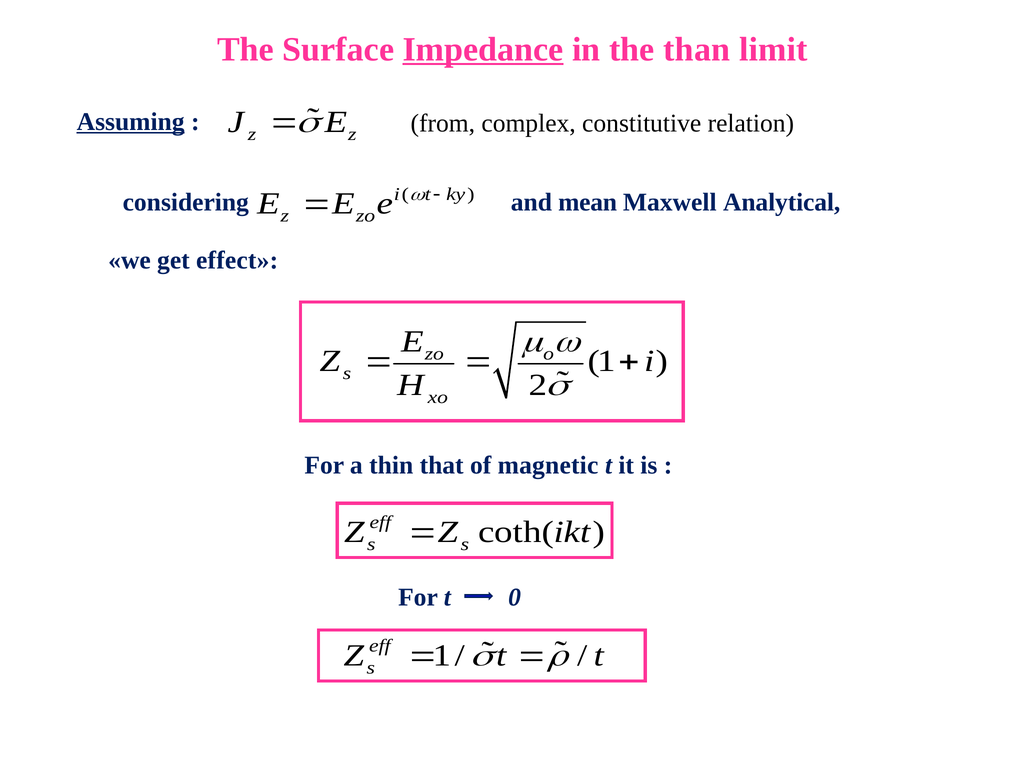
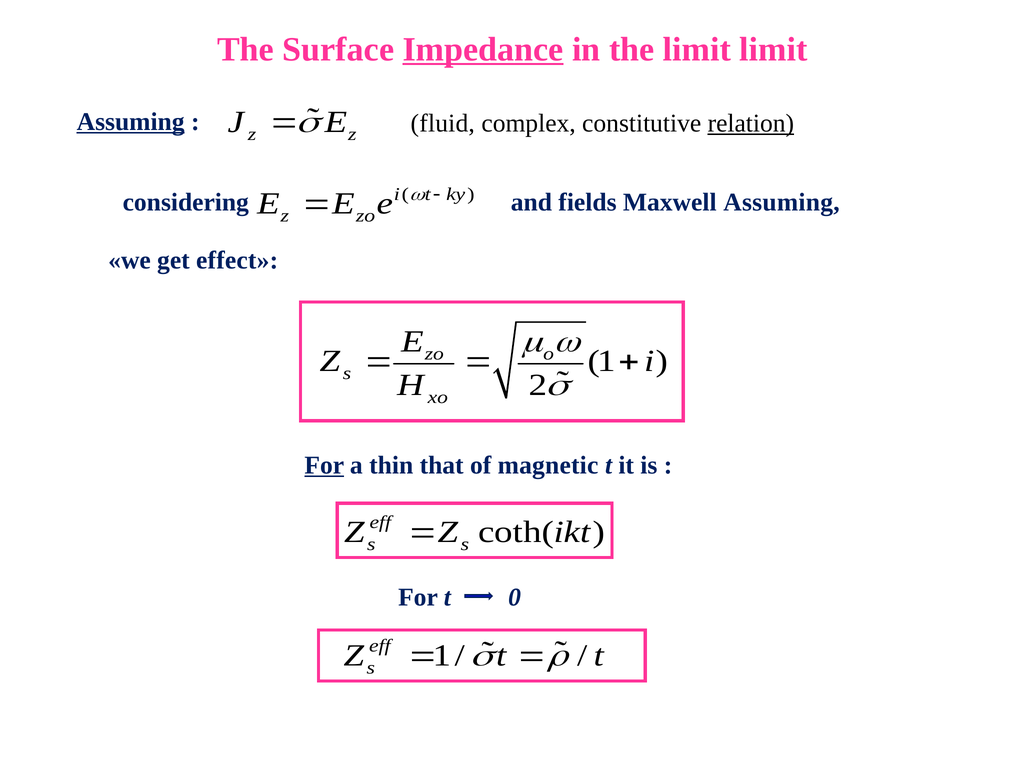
the than: than -> limit
from: from -> fluid
relation underline: none -> present
mean: mean -> fields
Maxwell Analytical: Analytical -> Assuming
For at (324, 465) underline: none -> present
